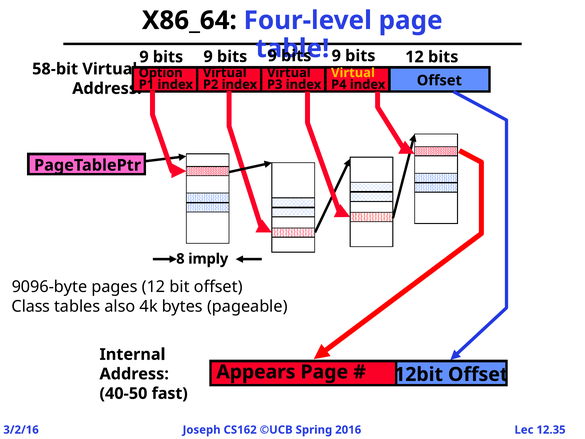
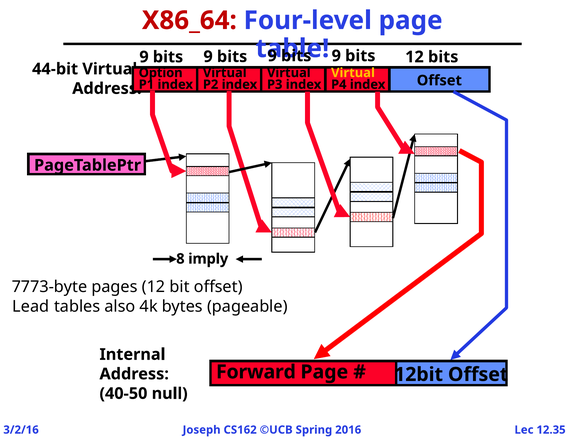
X86_64 colour: black -> red
58-bit: 58-bit -> 44-bit
9096-byte: 9096-byte -> 7773-byte
Class: Class -> Lead
Appears: Appears -> Forward
fast: fast -> null
